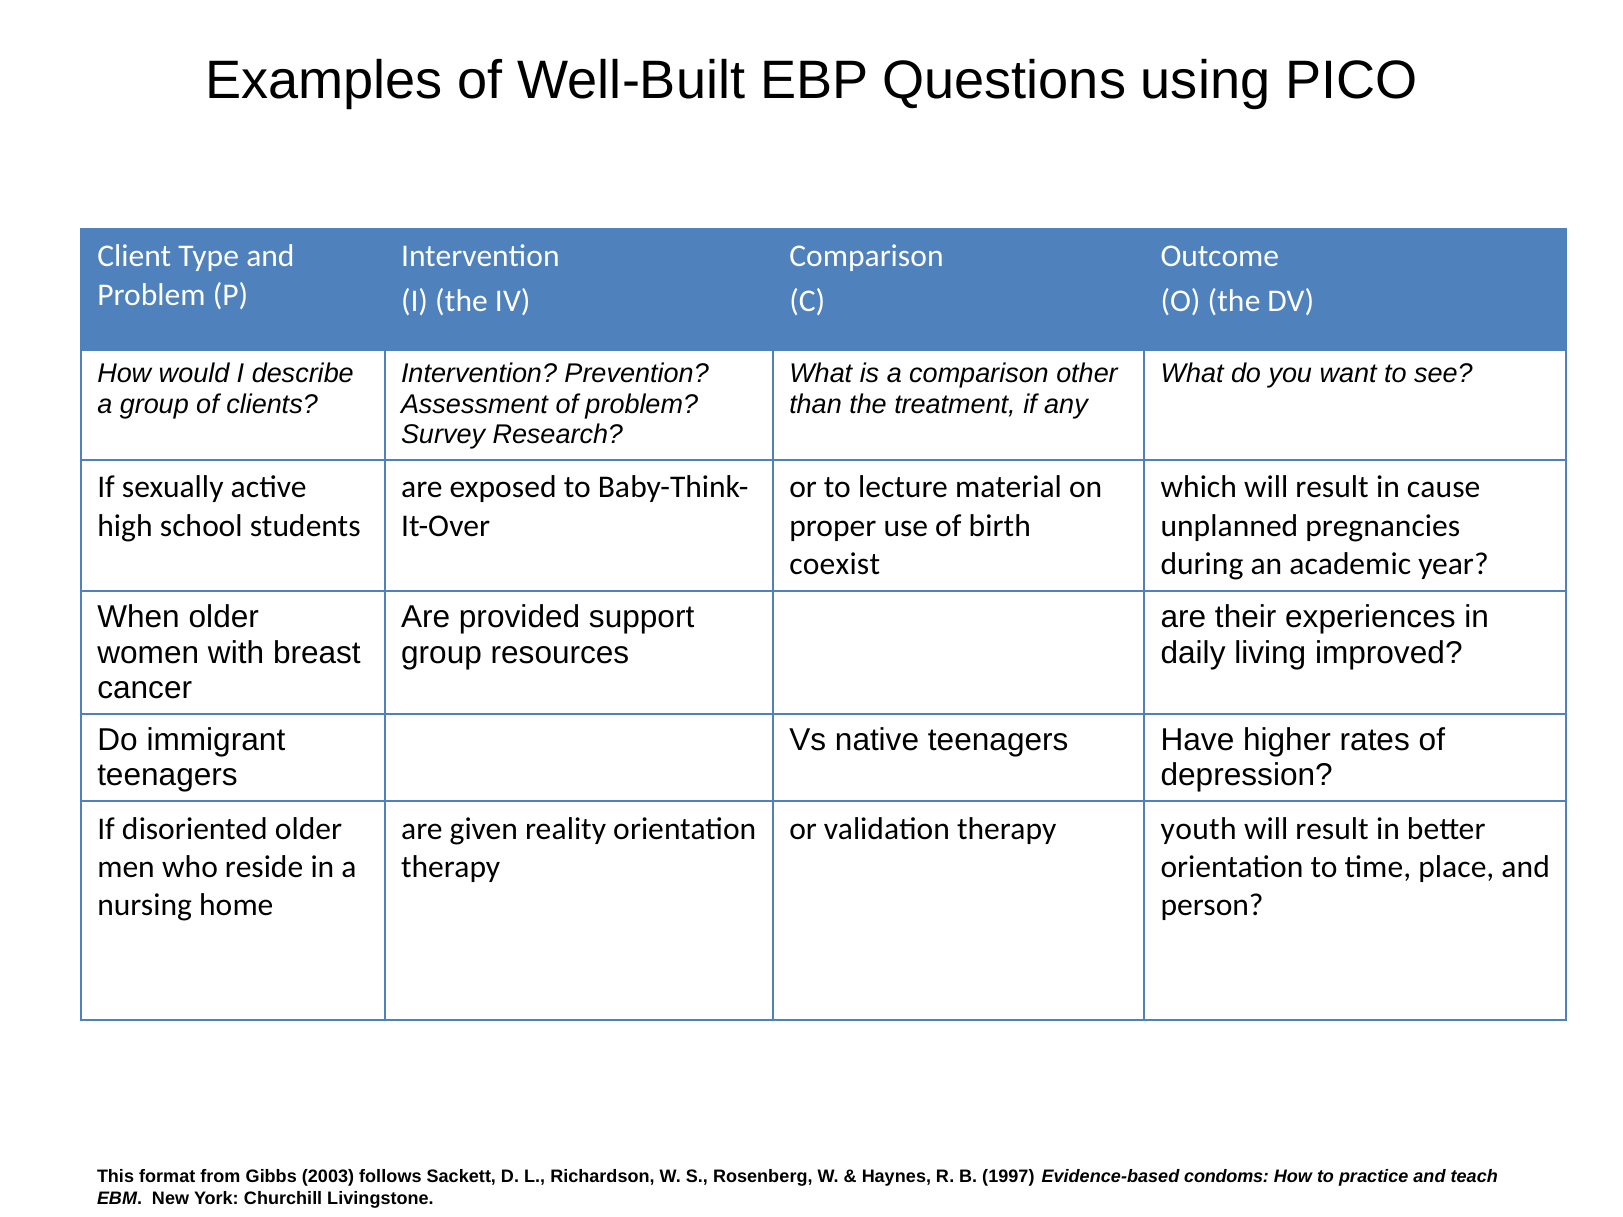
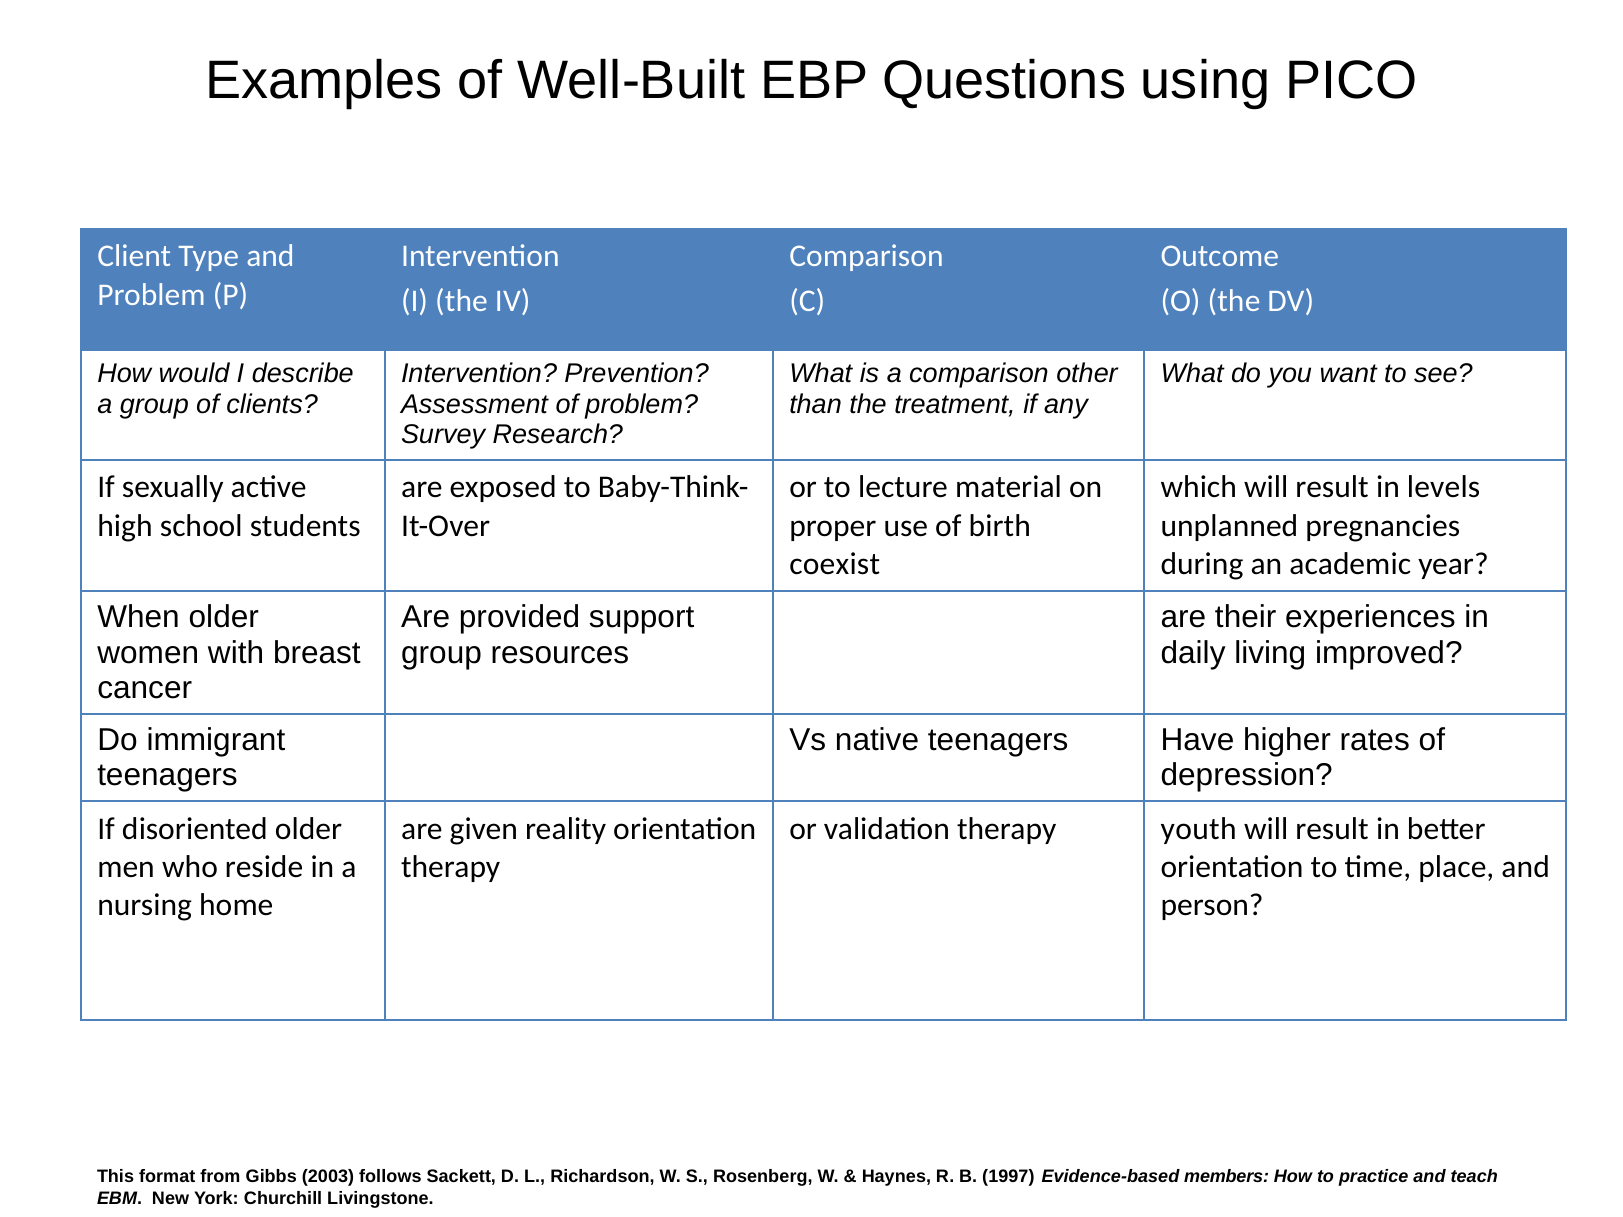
cause: cause -> levels
condoms: condoms -> members
